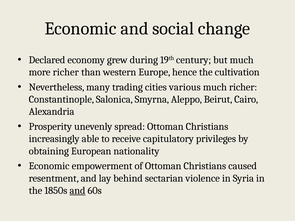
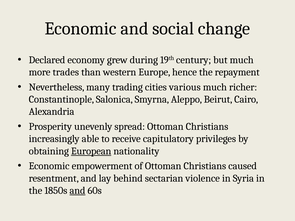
more richer: richer -> trades
cultivation: cultivation -> repayment
European underline: none -> present
